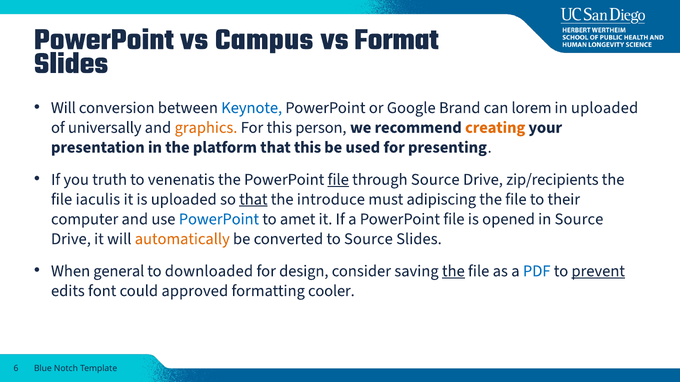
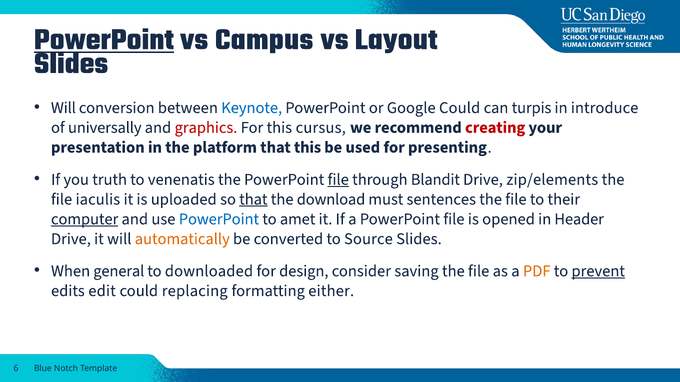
PowerPoint at (104, 39) underline: none -> present
Format: Format -> Layout
Google Brand: Brand -> Could
lorem: lorem -> turpis
in uploaded: uploaded -> introduce
graphics colour: orange -> red
person: person -> cursus
creating colour: orange -> red
through Source: Source -> Blandit
zip/recipients: zip/recipients -> zip/elements
introduce: introduce -> download
adipiscing: adipiscing -> sentences
computer underline: none -> present
in Source: Source -> Header
the at (453, 271) underline: present -> none
PDF colour: blue -> orange
font: font -> edit
approved: approved -> replacing
cooler: cooler -> either
